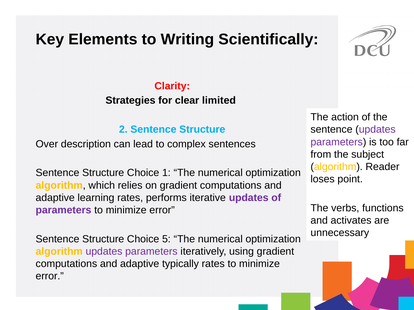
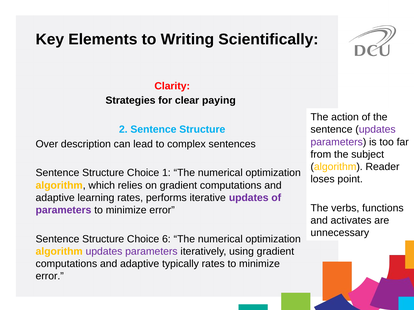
limited: limited -> paying
5: 5 -> 6
